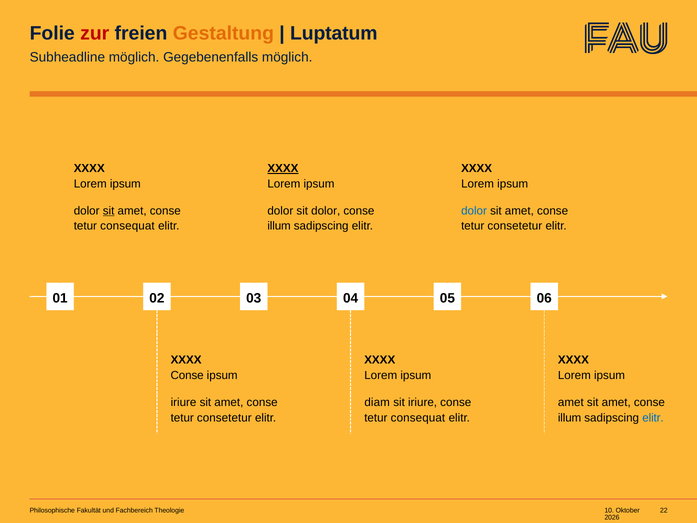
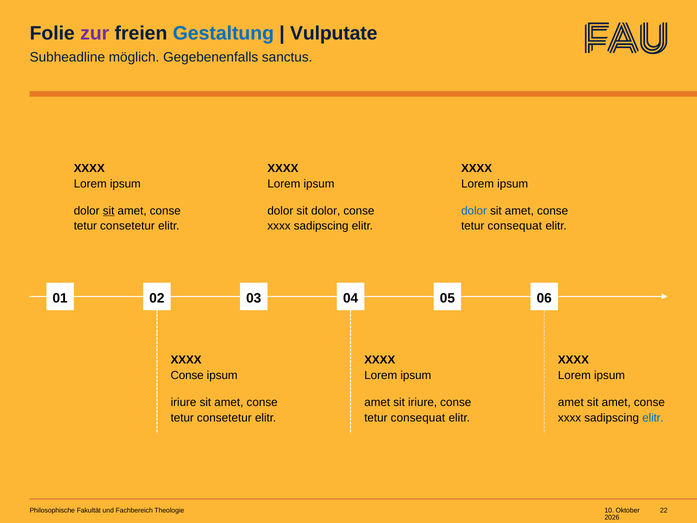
zur colour: red -> purple
Gestaltung colour: orange -> blue
Luptatum: Luptatum -> Vulputate
Gegebenenfalls möglich: möglich -> sanctus
XXXX at (283, 168) underline: present -> none
consequat at (127, 226): consequat -> consetetur
illum at (279, 226): illum -> xxxx
consetetur at (515, 226): consetetur -> consequat
diam at (377, 402): diam -> amet
illum at (570, 417): illum -> xxxx
